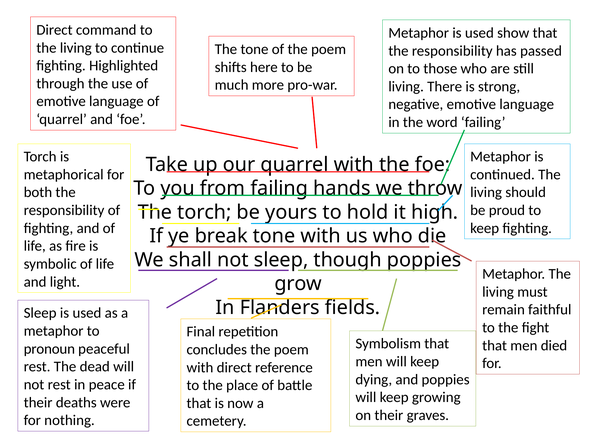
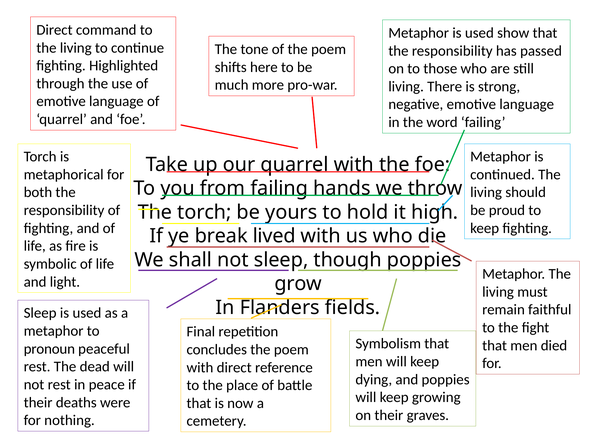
break tone: tone -> lived
